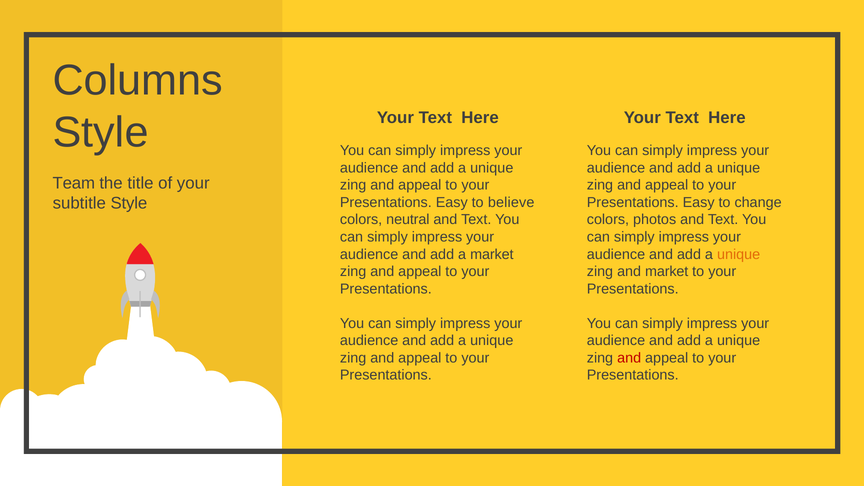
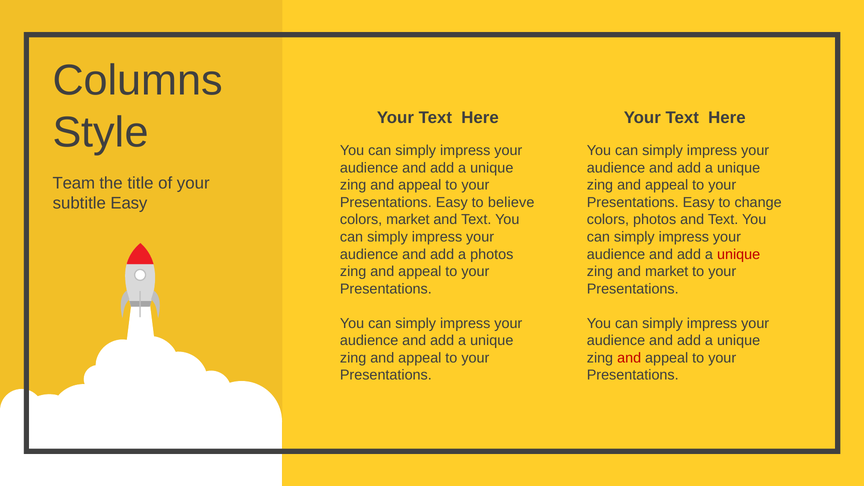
subtitle Style: Style -> Easy
colors neutral: neutral -> market
a market: market -> photos
unique at (739, 254) colour: orange -> red
